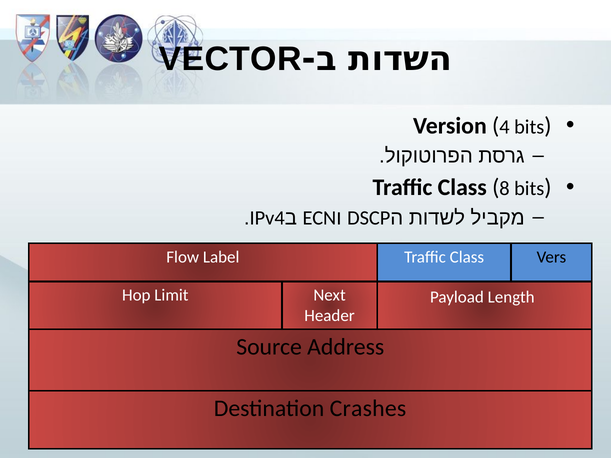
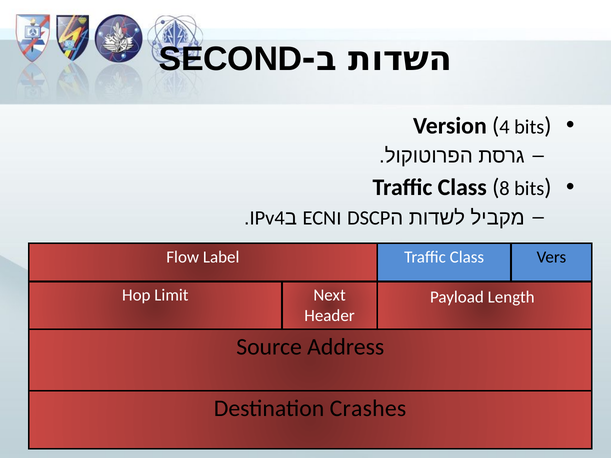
VECTOR: VECTOR -> SECOND
